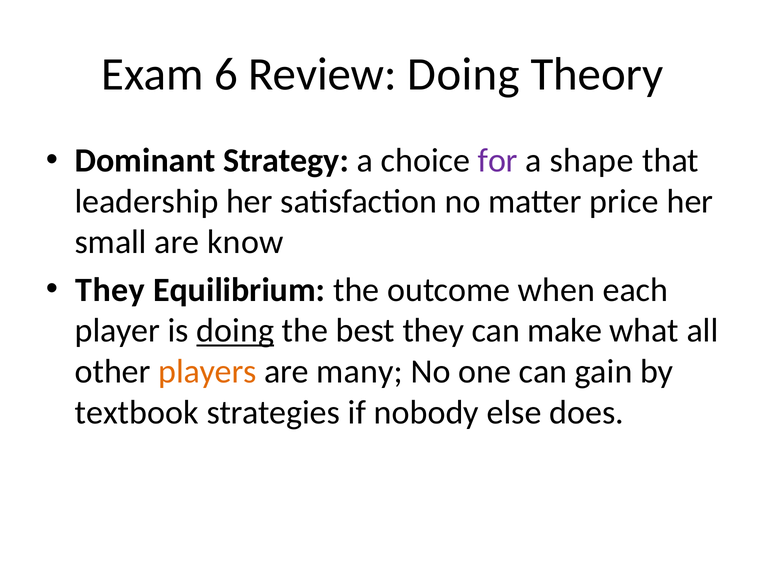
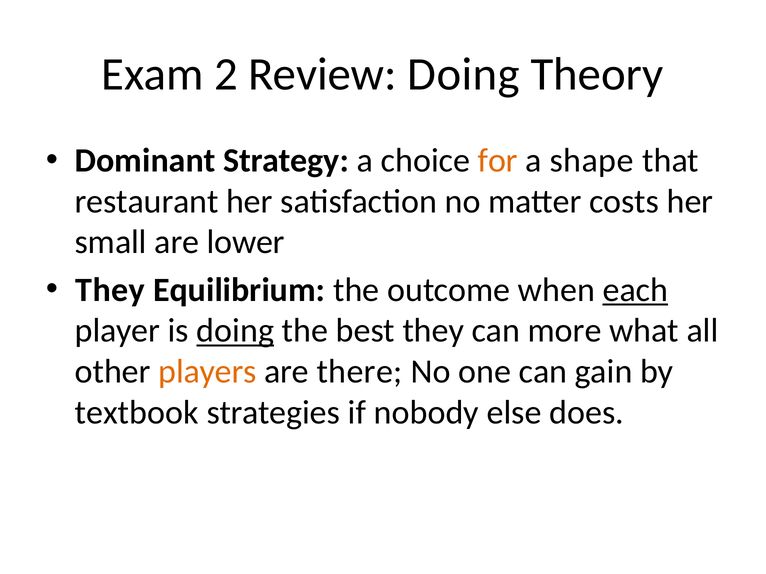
6: 6 -> 2
for colour: purple -> orange
leadership: leadership -> restaurant
price: price -> costs
know: know -> lower
each underline: none -> present
make: make -> more
many: many -> there
